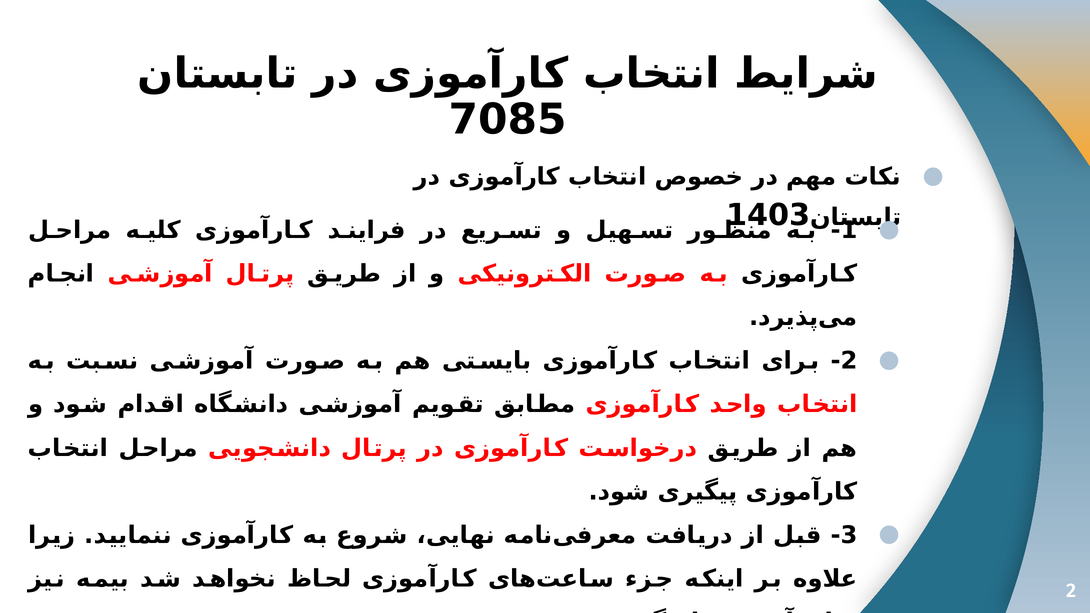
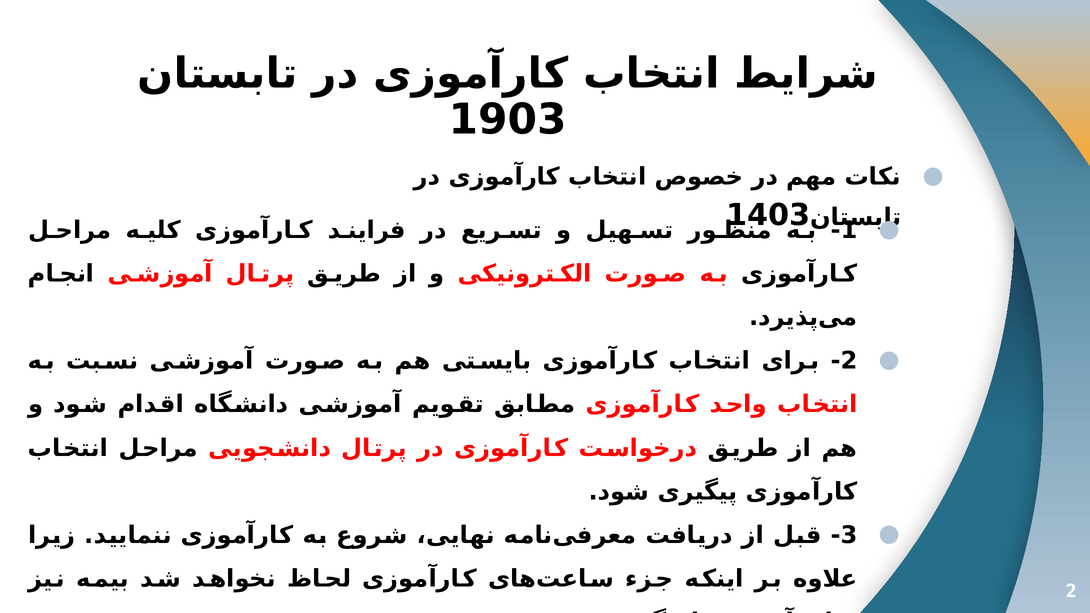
7085: 7085 -> 1903
